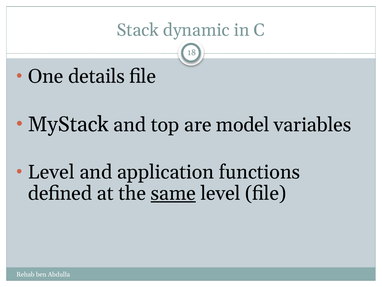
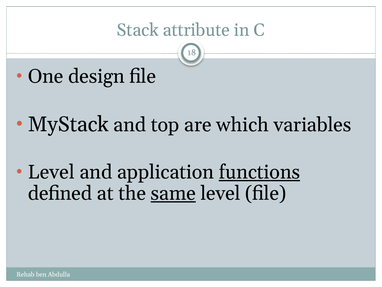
dynamic: dynamic -> attribute
details: details -> design
model: model -> which
functions underline: none -> present
